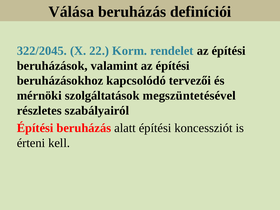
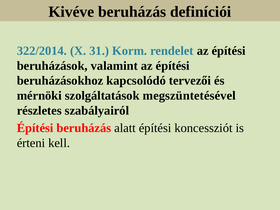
Válása: Válása -> Kivéve
322/2045: 322/2045 -> 322/2014
22: 22 -> 31
